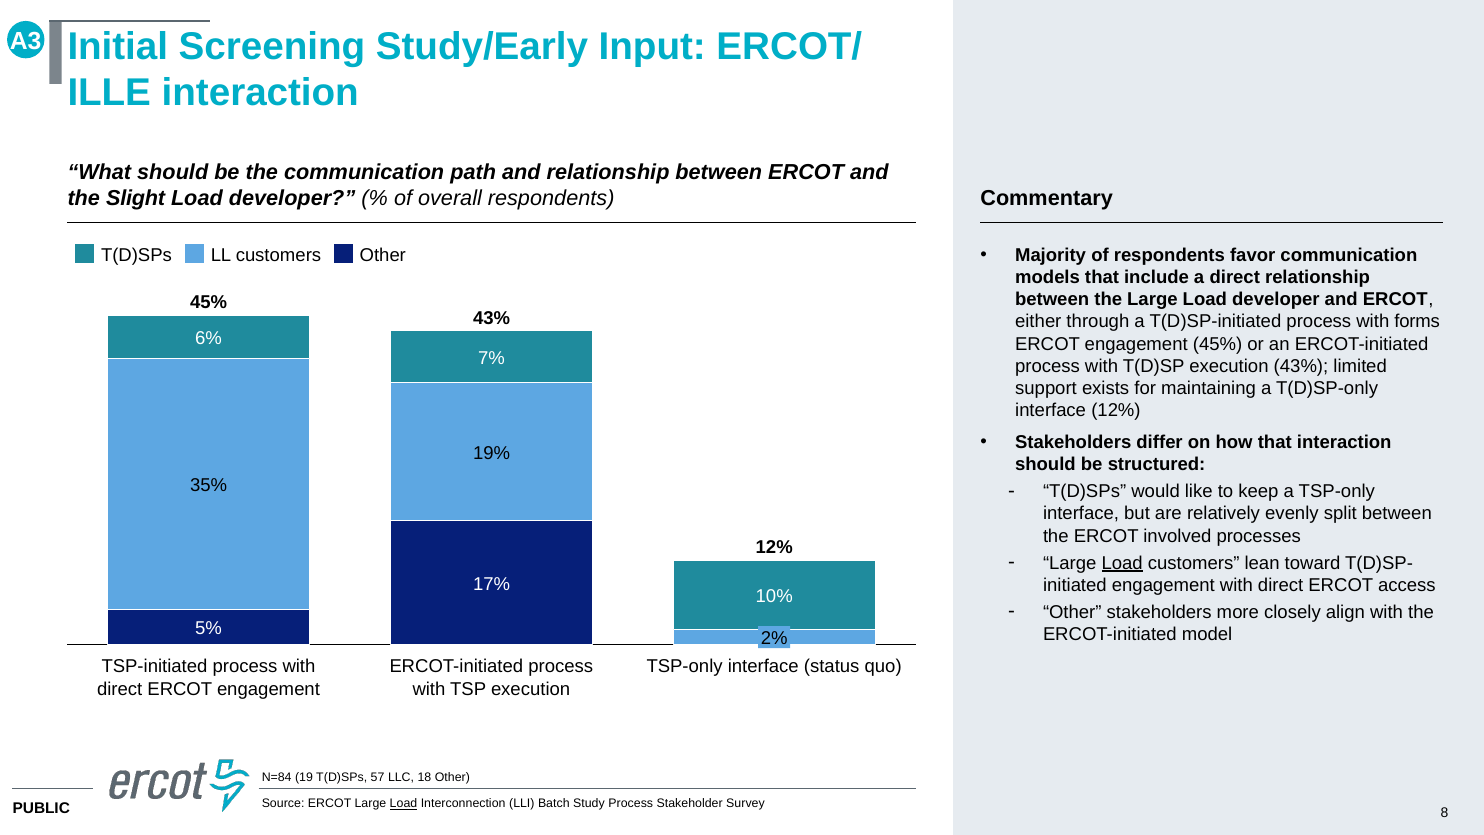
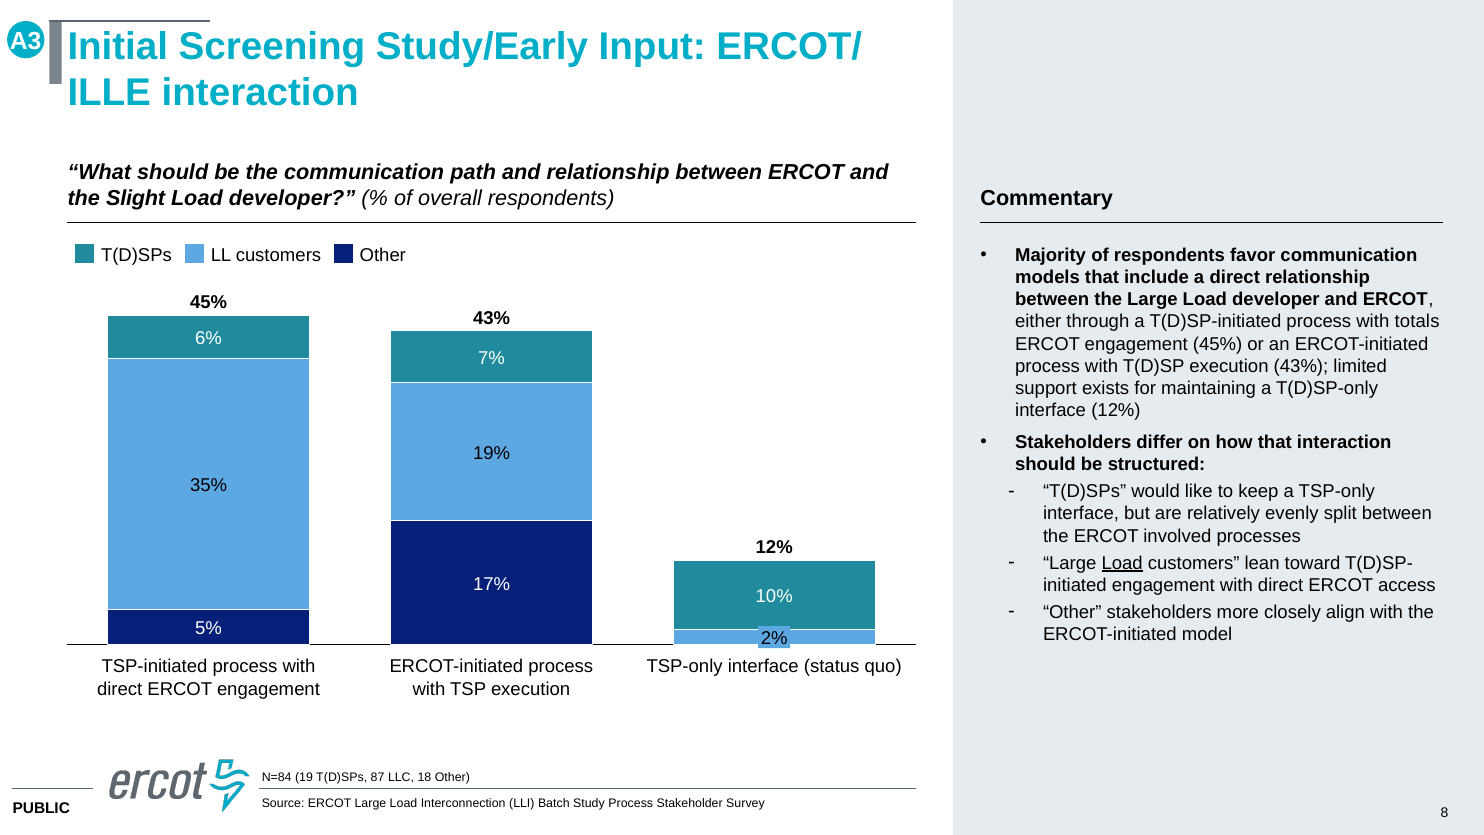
forms: forms -> totals
57: 57 -> 87
Load at (404, 803) underline: present -> none
